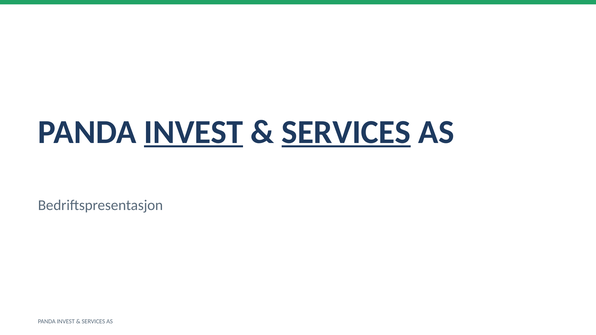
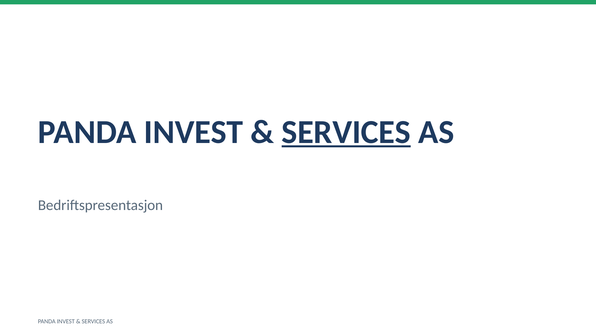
INVEST at (193, 132) underline: present -> none
